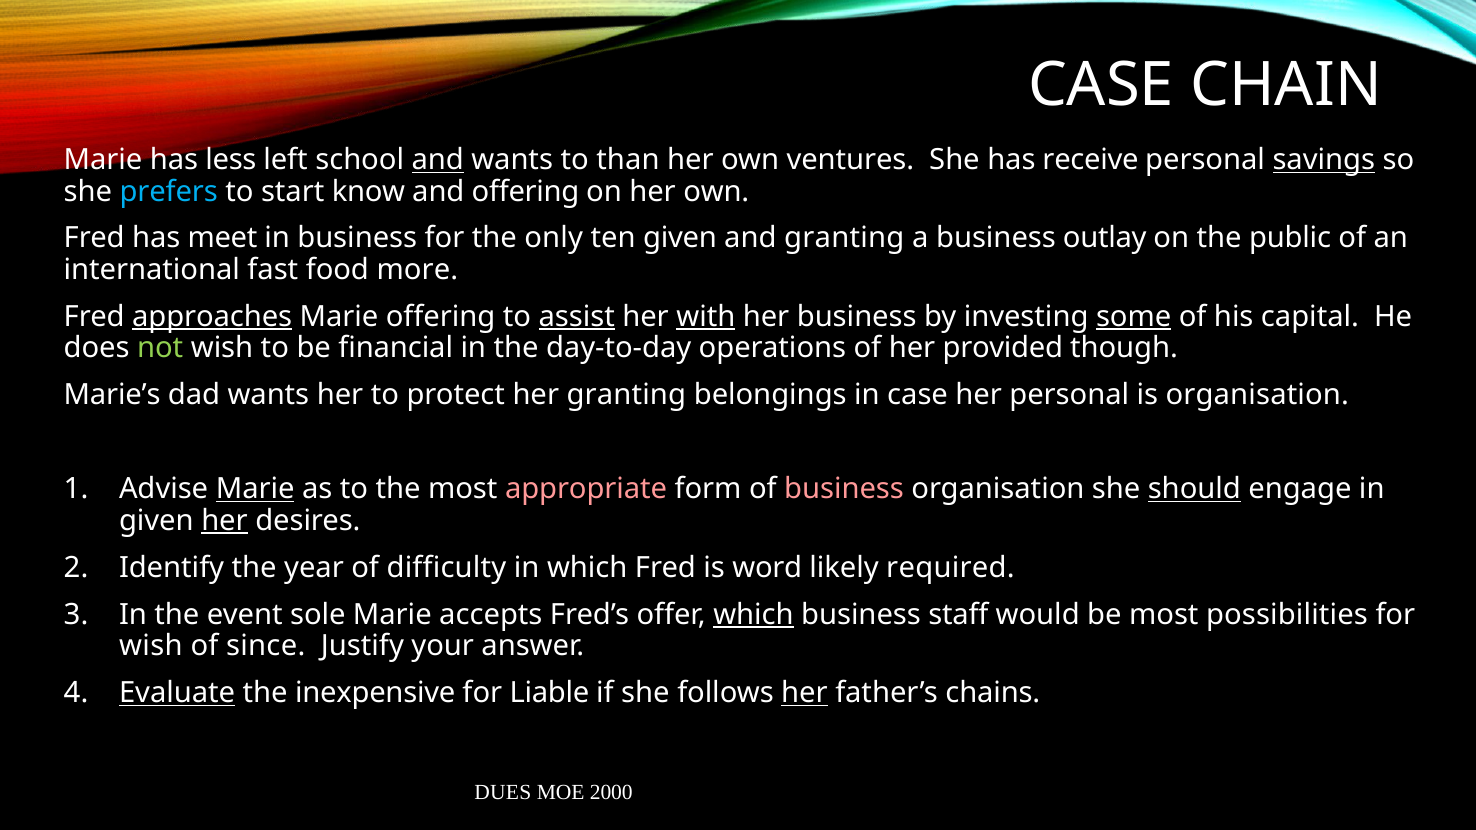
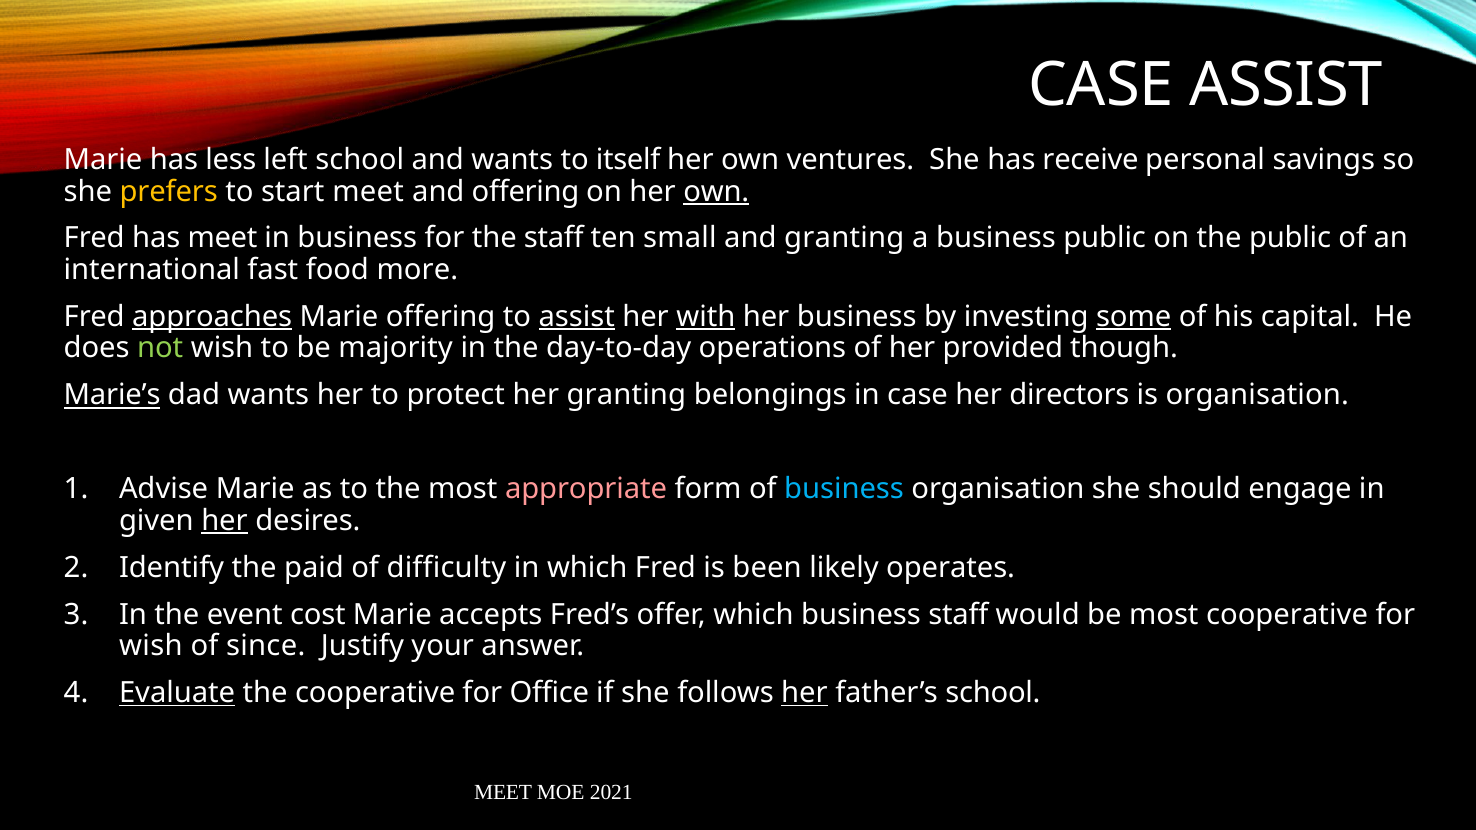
CASE CHAIN: CHAIN -> ASSIST
and at (438, 160) underline: present -> none
than: than -> itself
savings underline: present -> none
prefers colour: light blue -> yellow
start know: know -> meet
own at (716, 191) underline: none -> present
the only: only -> staff
ten given: given -> small
business outlay: outlay -> public
financial: financial -> majority
Marie’s underline: none -> present
her personal: personal -> directors
Marie at (255, 489) underline: present -> none
business at (844, 489) colour: pink -> light blue
should underline: present -> none
year: year -> paid
word: word -> been
required: required -> operates
sole: sole -> cost
which at (754, 615) underline: present -> none
most possibilities: possibilities -> cooperative
the inexpensive: inexpensive -> cooperative
Liable: Liable -> Office
father’s chains: chains -> school
DUES at (503, 793): DUES -> MEET
2000: 2000 -> 2021
